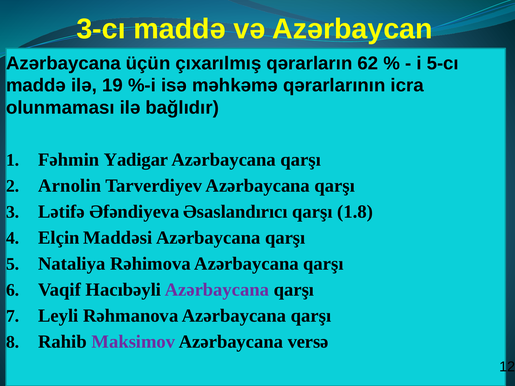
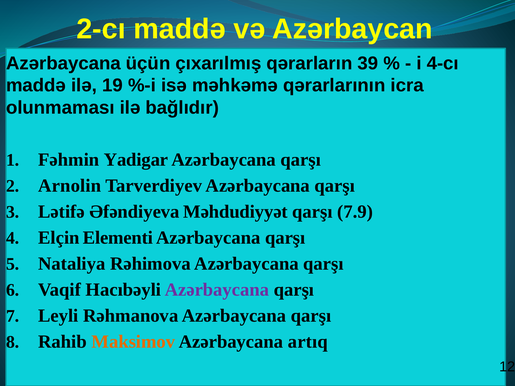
3-cı: 3-cı -> 2-cı
62: 62 -> 39
5-cı: 5-cı -> 4-cı
Əsaslandırıcı: Əsaslandırıcı -> Məhdudiyyət
1.8: 1.8 -> 7.9
Maddəsi: Maddəsi -> Elementi
Maksimov colour: purple -> orange
versə: versə -> artıq
